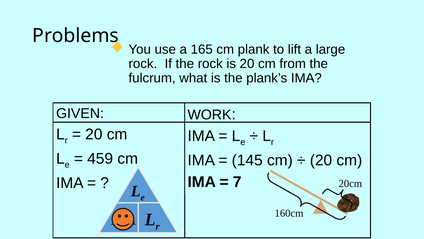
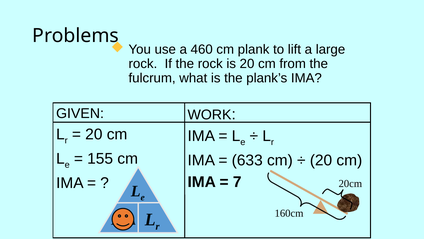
165: 165 -> 460
459: 459 -> 155
145: 145 -> 633
